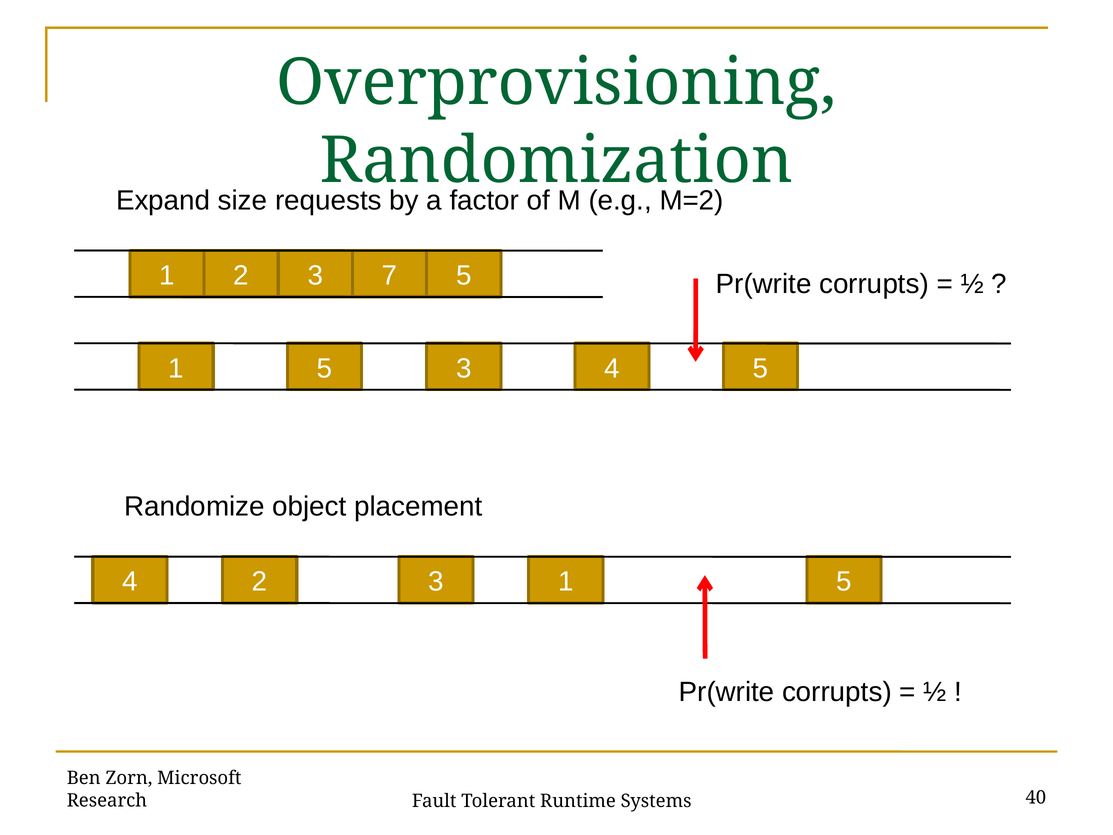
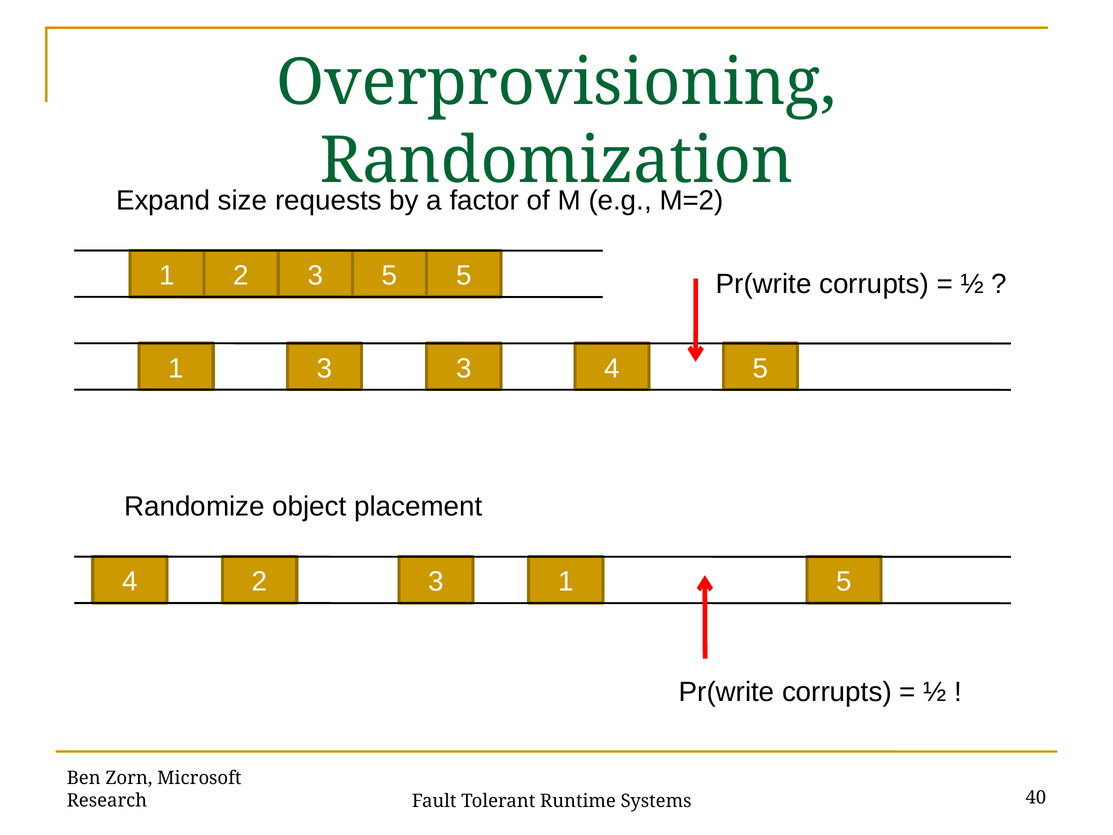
3 7: 7 -> 5
1 5: 5 -> 3
